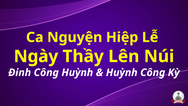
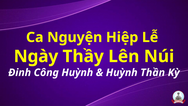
Huỳnh Công: Công -> Thần
